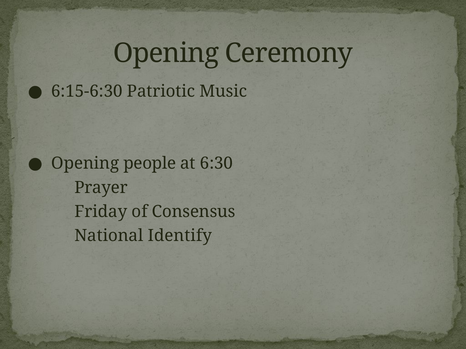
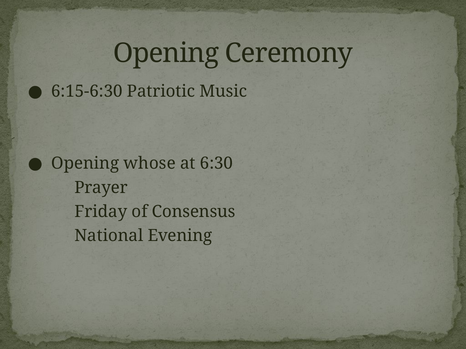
people: people -> whose
Identify: Identify -> Evening
